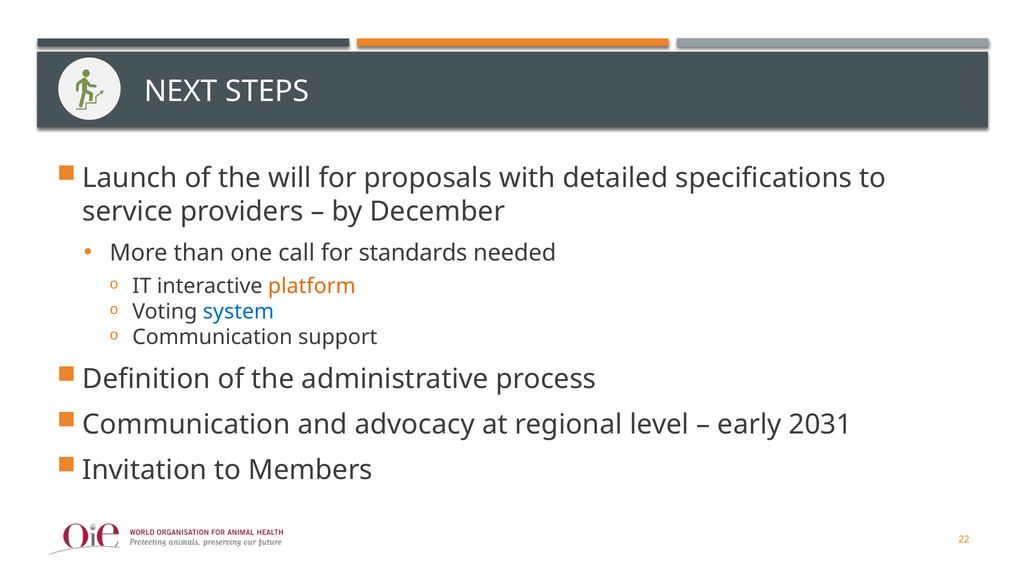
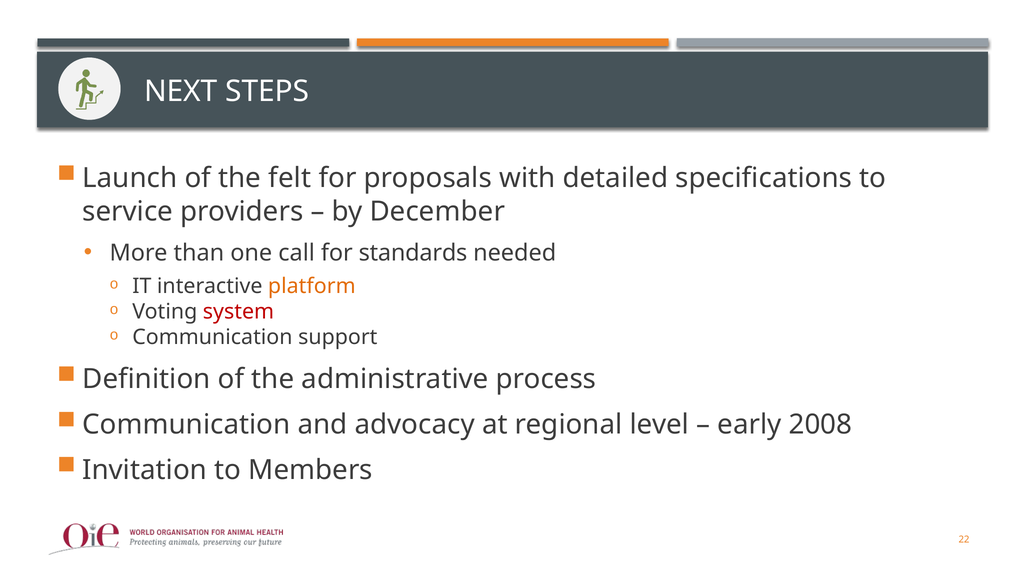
will: will -> felt
system colour: blue -> red
2031: 2031 -> 2008
